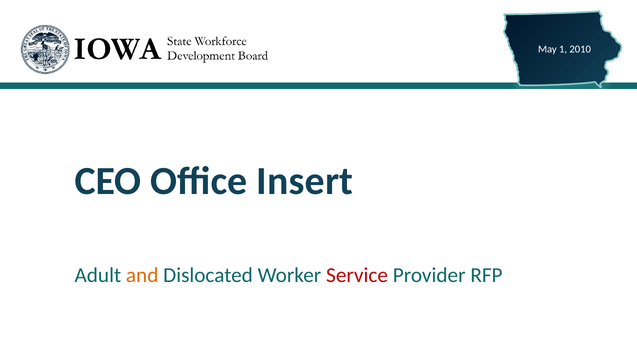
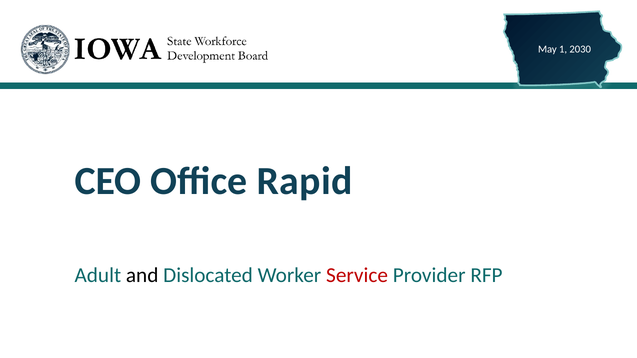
2010: 2010 -> 2030
Insert: Insert -> Rapid
and colour: orange -> black
